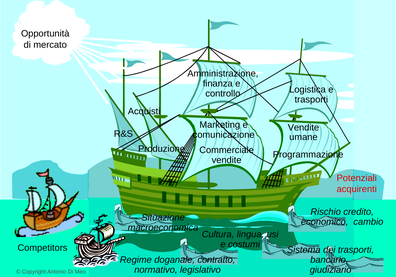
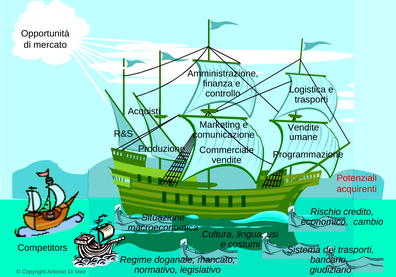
contratto: contratto -> mancato
